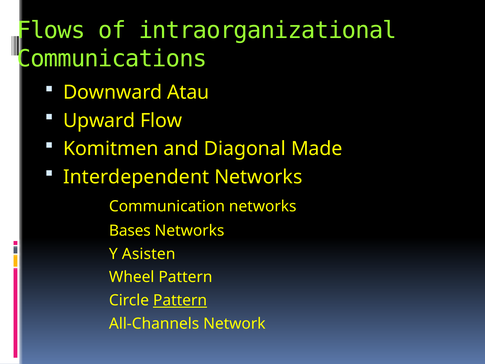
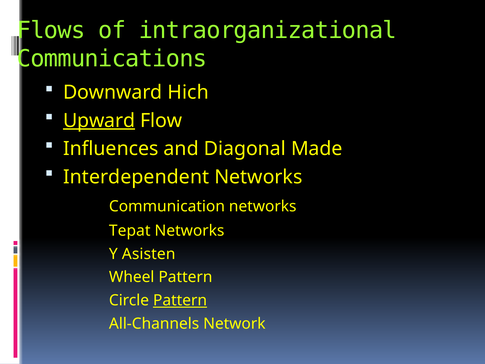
Atau: Atau -> Hich
Upward underline: none -> present
Komitmen: Komitmen -> Influences
Bases: Bases -> Tepat
